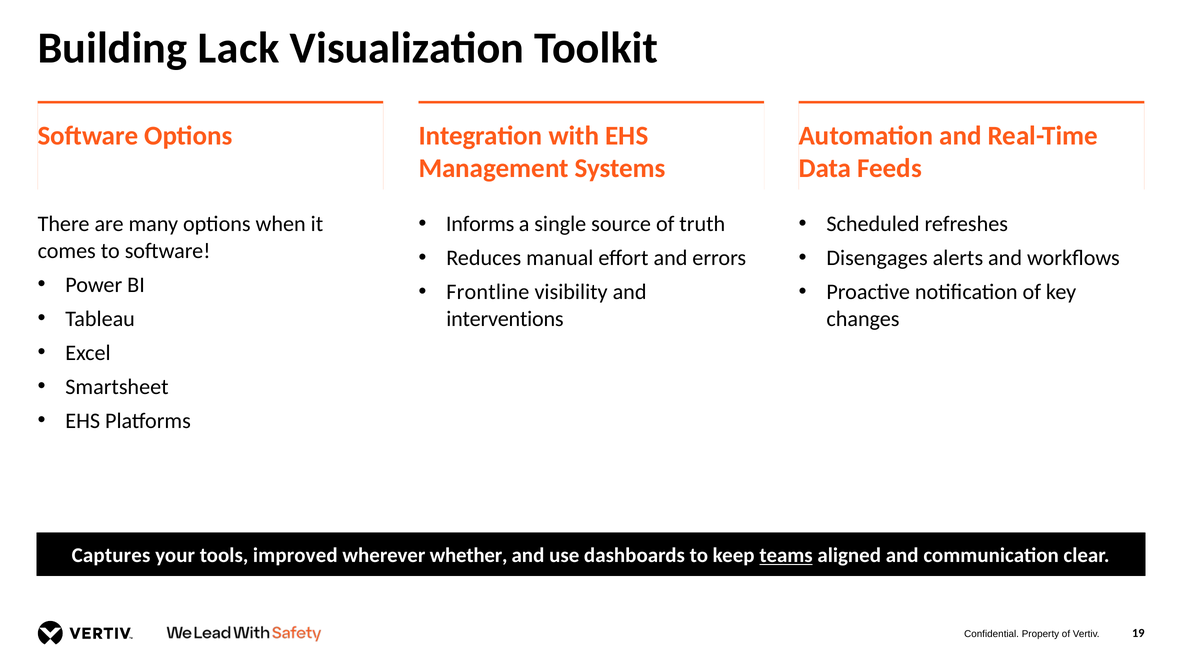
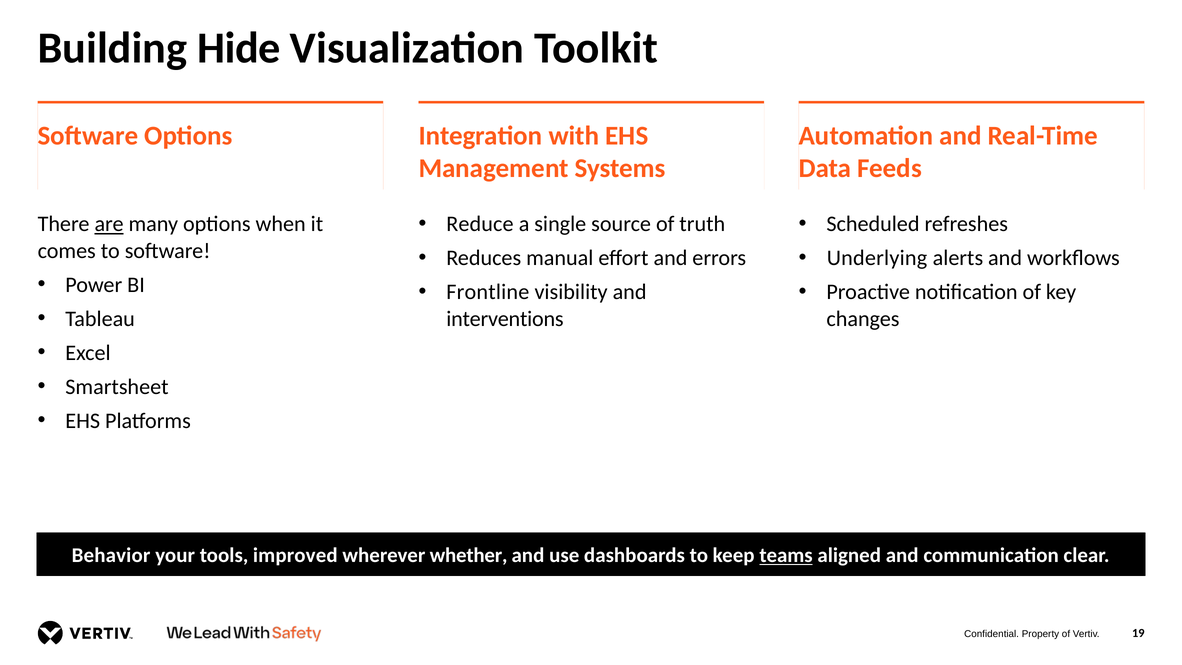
Lack: Lack -> Hide
Informs: Informs -> Reduce
are underline: none -> present
Disengages: Disengages -> Underlying
Captures: Captures -> Behavior
